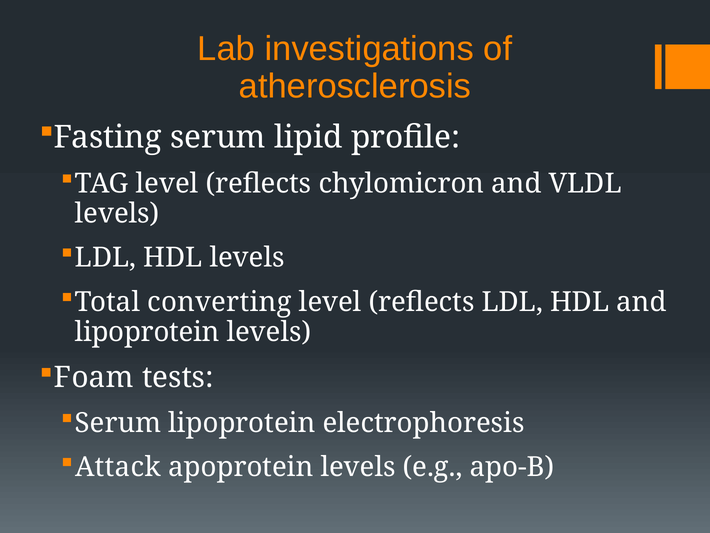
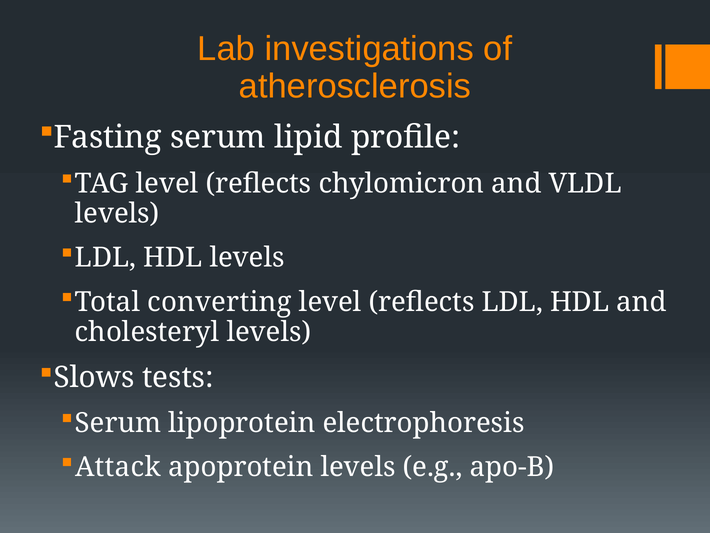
lipoprotein at (147, 332): lipoprotein -> cholesteryl
Foam: Foam -> Slows
